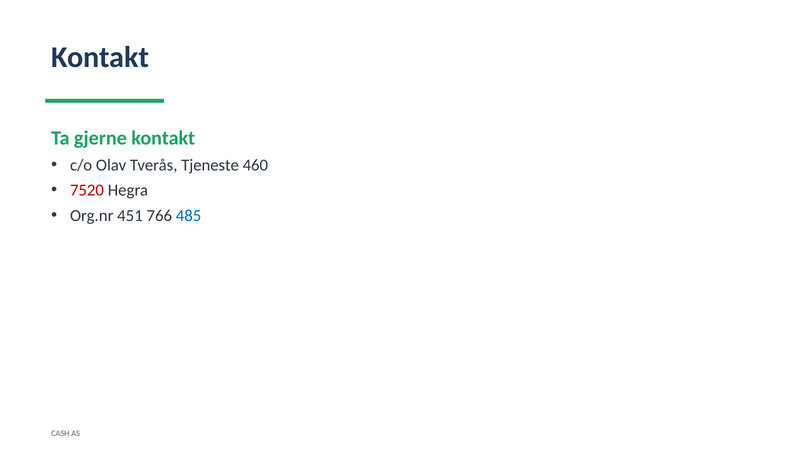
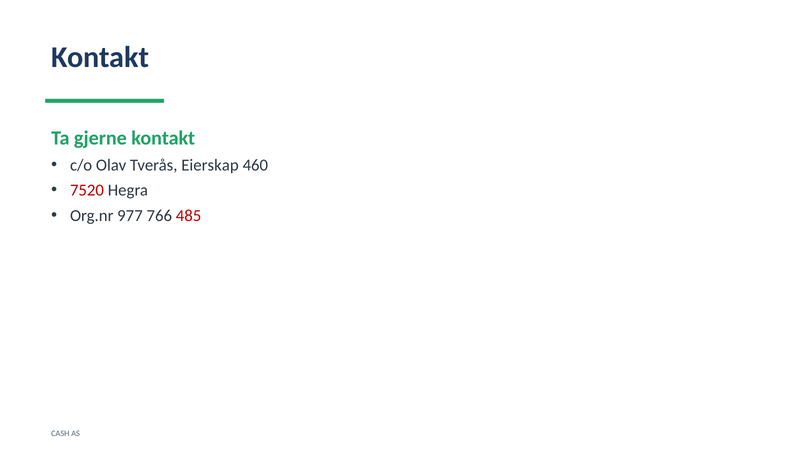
Tjeneste: Tjeneste -> Eierskap
451: 451 -> 977
485 colour: blue -> red
